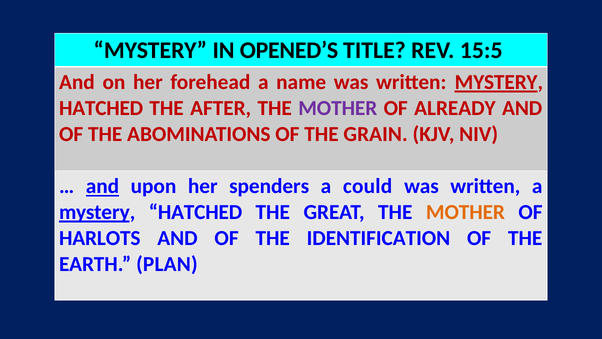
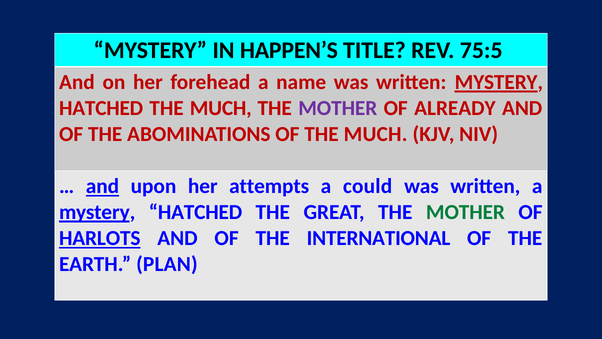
OPENED’S: OPENED’S -> HAPPEN’S
15:5: 15:5 -> 75:5
AFTER at (221, 108): AFTER -> MUCH
OF THE GRAIN: GRAIN -> MUCH
spenders: spenders -> attempts
MOTHER at (465, 212) colour: orange -> green
HARLOTS underline: none -> present
IDENTIFICATION: IDENTIFICATION -> INTERNATIONAL
